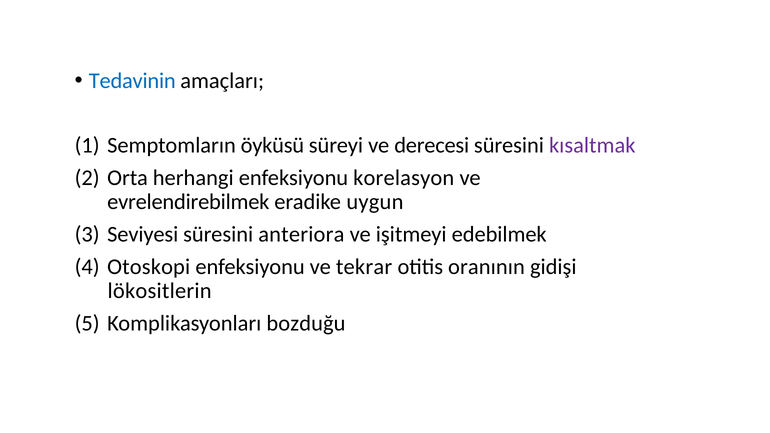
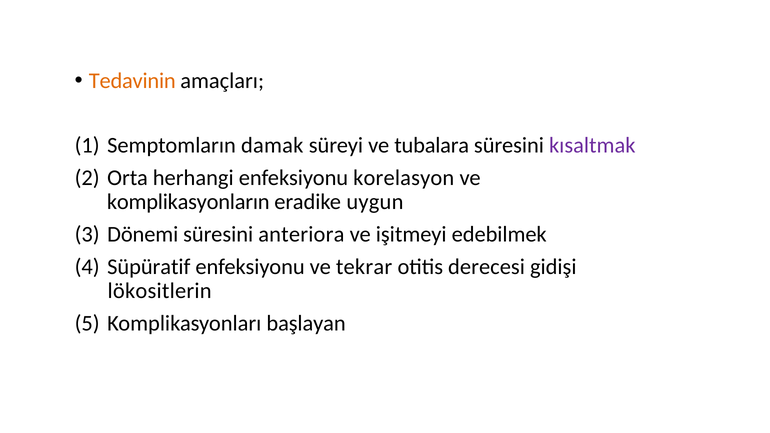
Tedavinin colour: blue -> orange
öyküsü: öyküsü -> damak
derecesi: derecesi -> tubalara
evrelendirebilmek: evrelendirebilmek -> komplikasyonların
Seviyesi: Seviyesi -> Dönemi
Otoskopi: Otoskopi -> Süpüratif
oranının: oranının -> derecesi
bozduğu: bozduğu -> başlayan
